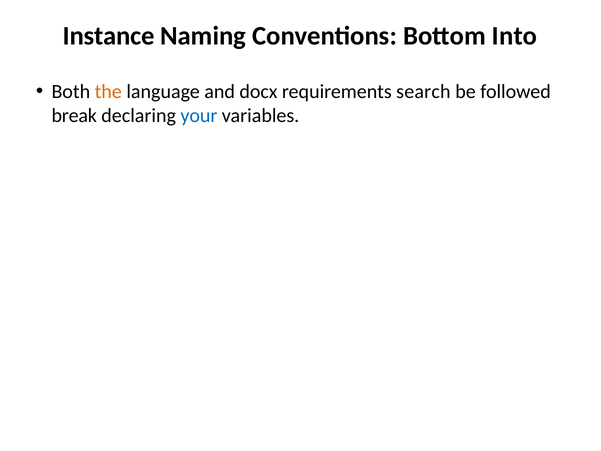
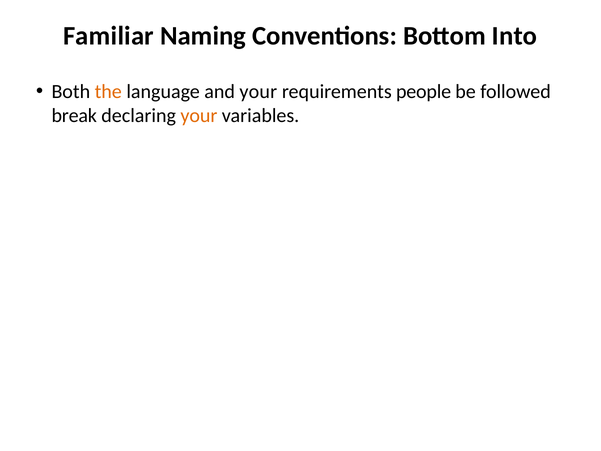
Instance: Instance -> Familiar
and docx: docx -> your
search: search -> people
your at (199, 116) colour: blue -> orange
